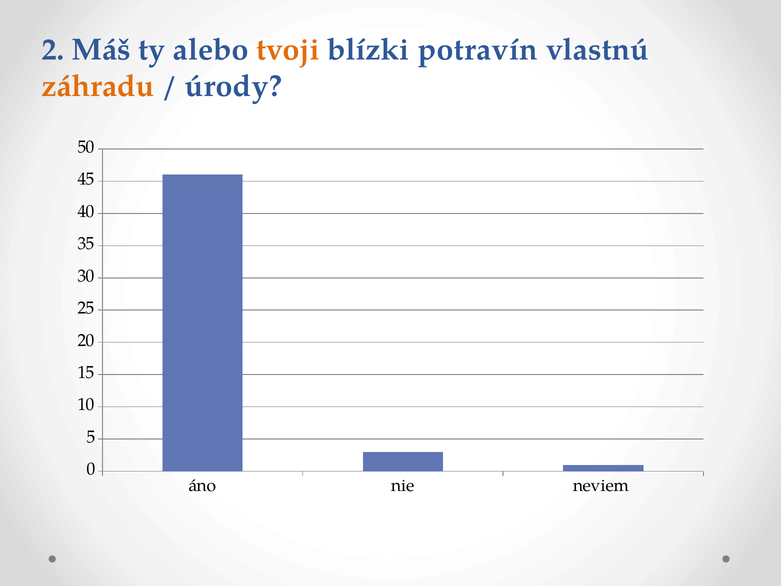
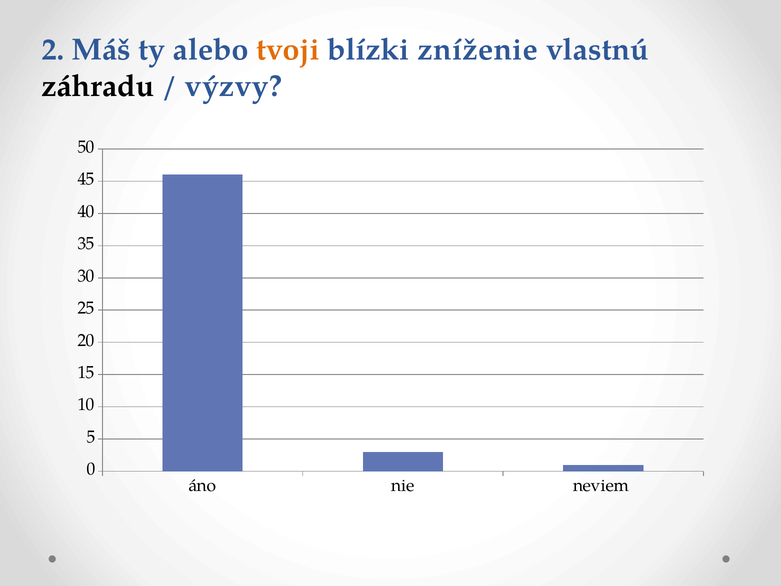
potravín: potravín -> zníženie
záhradu colour: orange -> black
úrody: úrody -> výzvy
